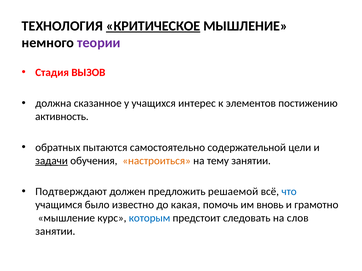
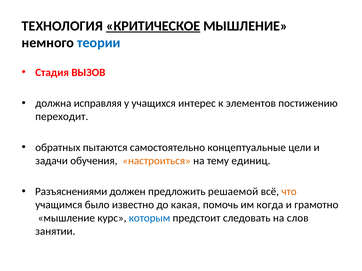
теории colour: purple -> blue
сказанное: сказанное -> исправляя
активность: активность -> переходит
содержательной: содержательной -> концептуальные
задачи underline: present -> none
тему занятии: занятии -> единиц
Подтверждают: Подтверждают -> Разъяснениями
что colour: blue -> orange
вновь: вновь -> когда
